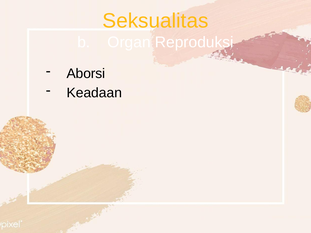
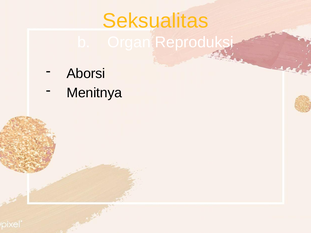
Keadaan: Keadaan -> Menitnya
